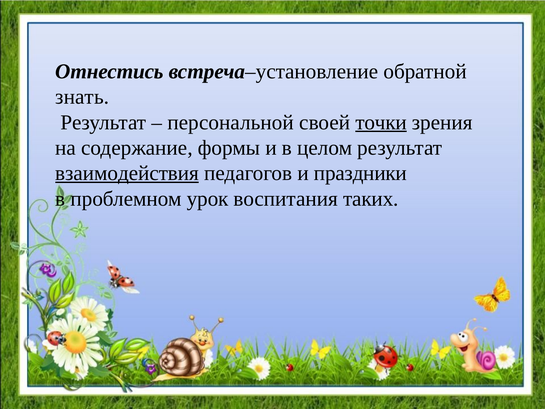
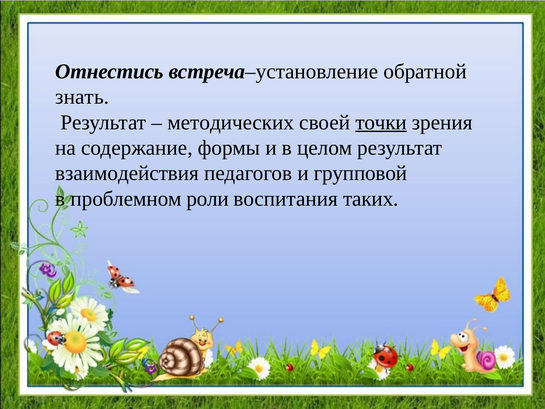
персональной: персональной -> методических
взаимодействия underline: present -> none
праздники: праздники -> групповой
урок: урок -> роли
